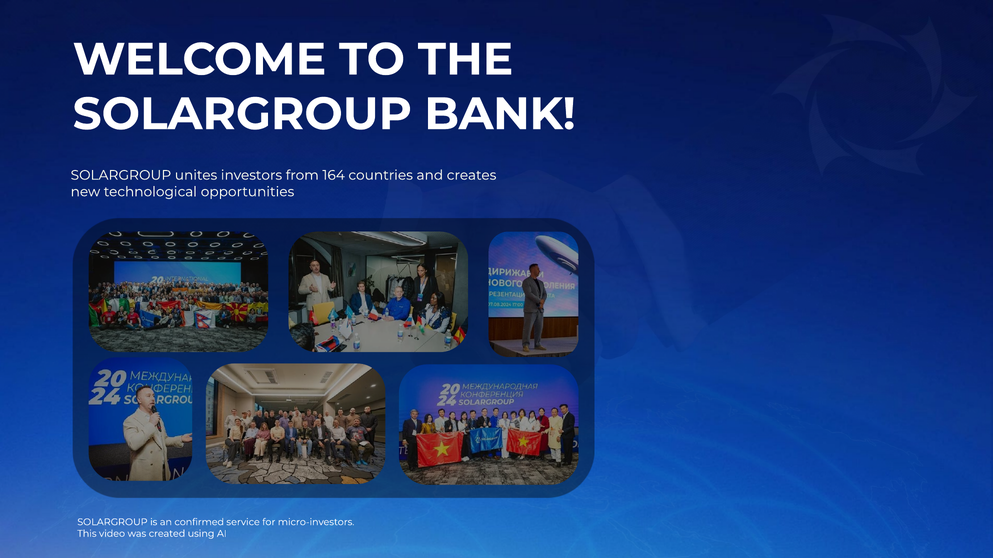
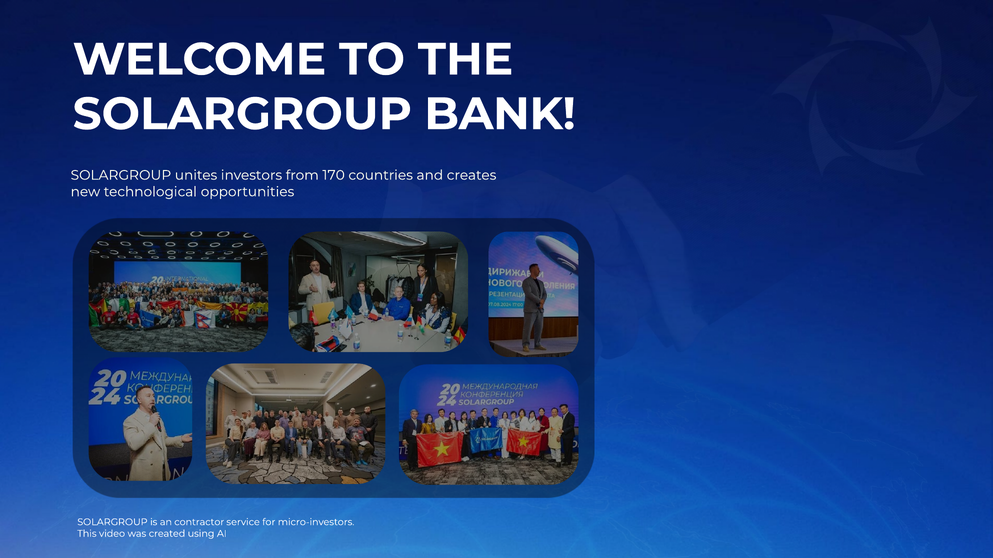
164: 164 -> 170
confirmed: confirmed -> contractor
